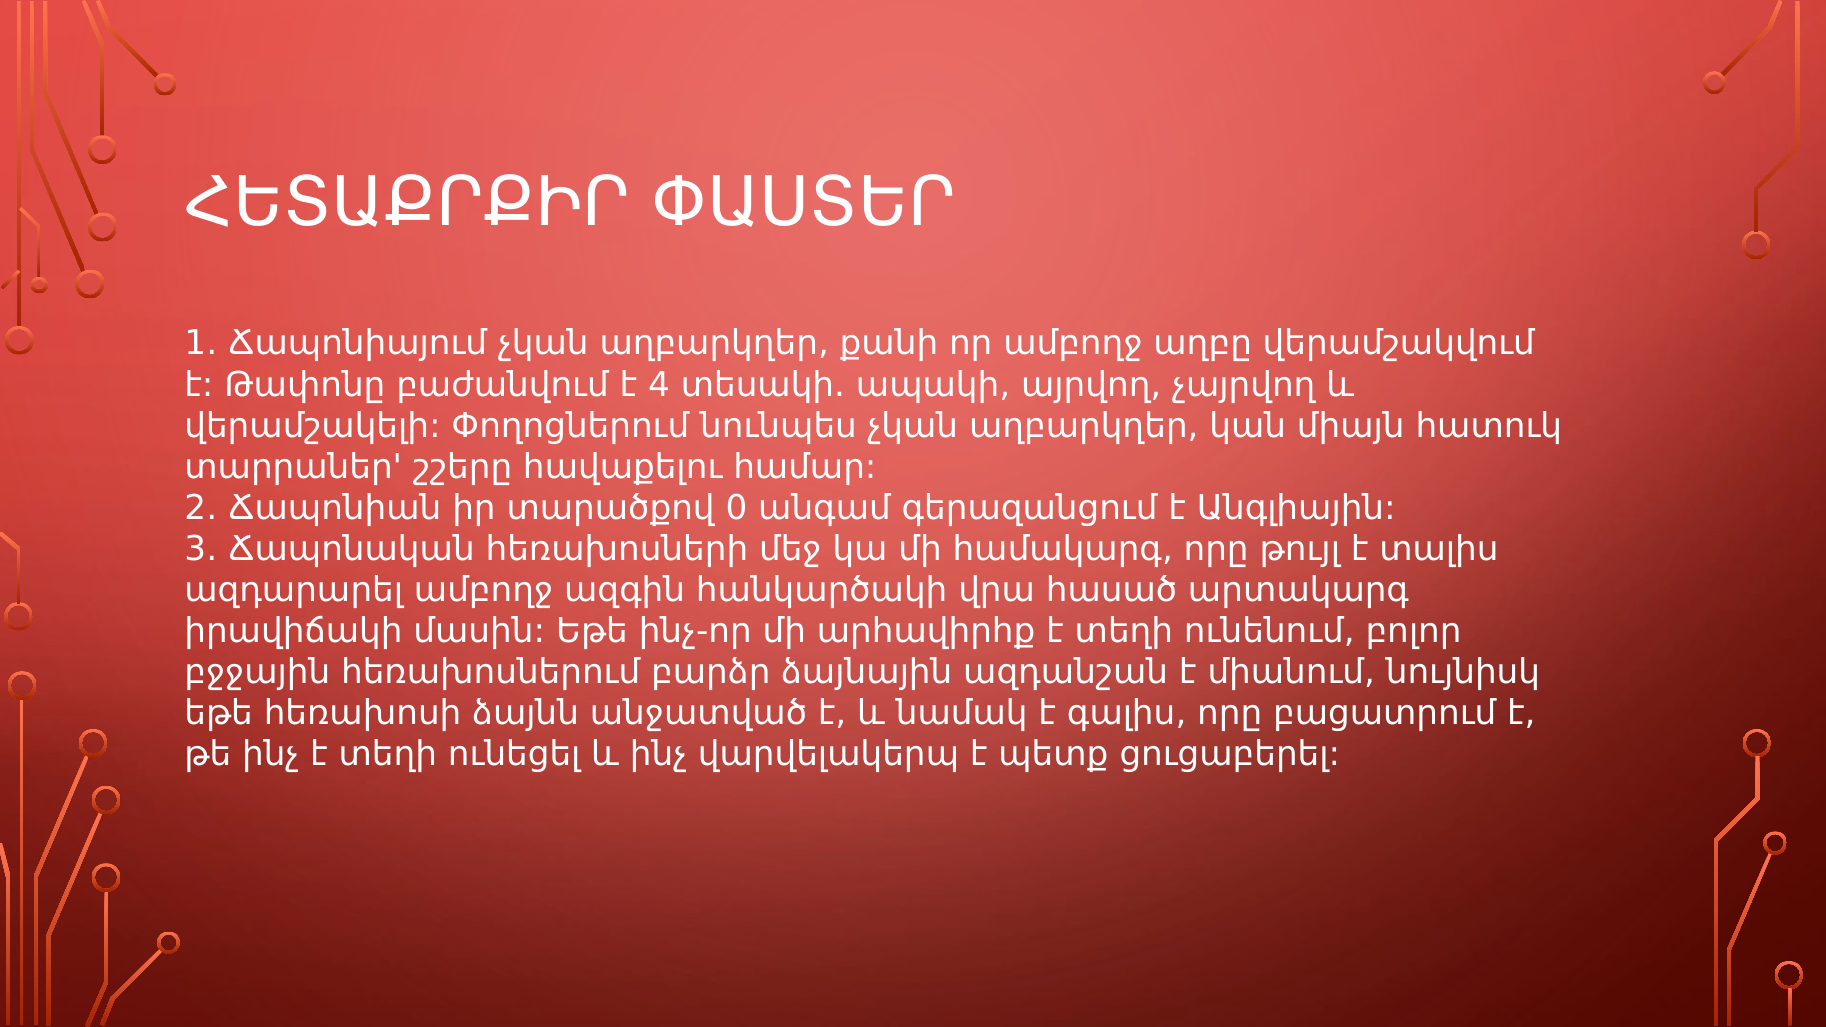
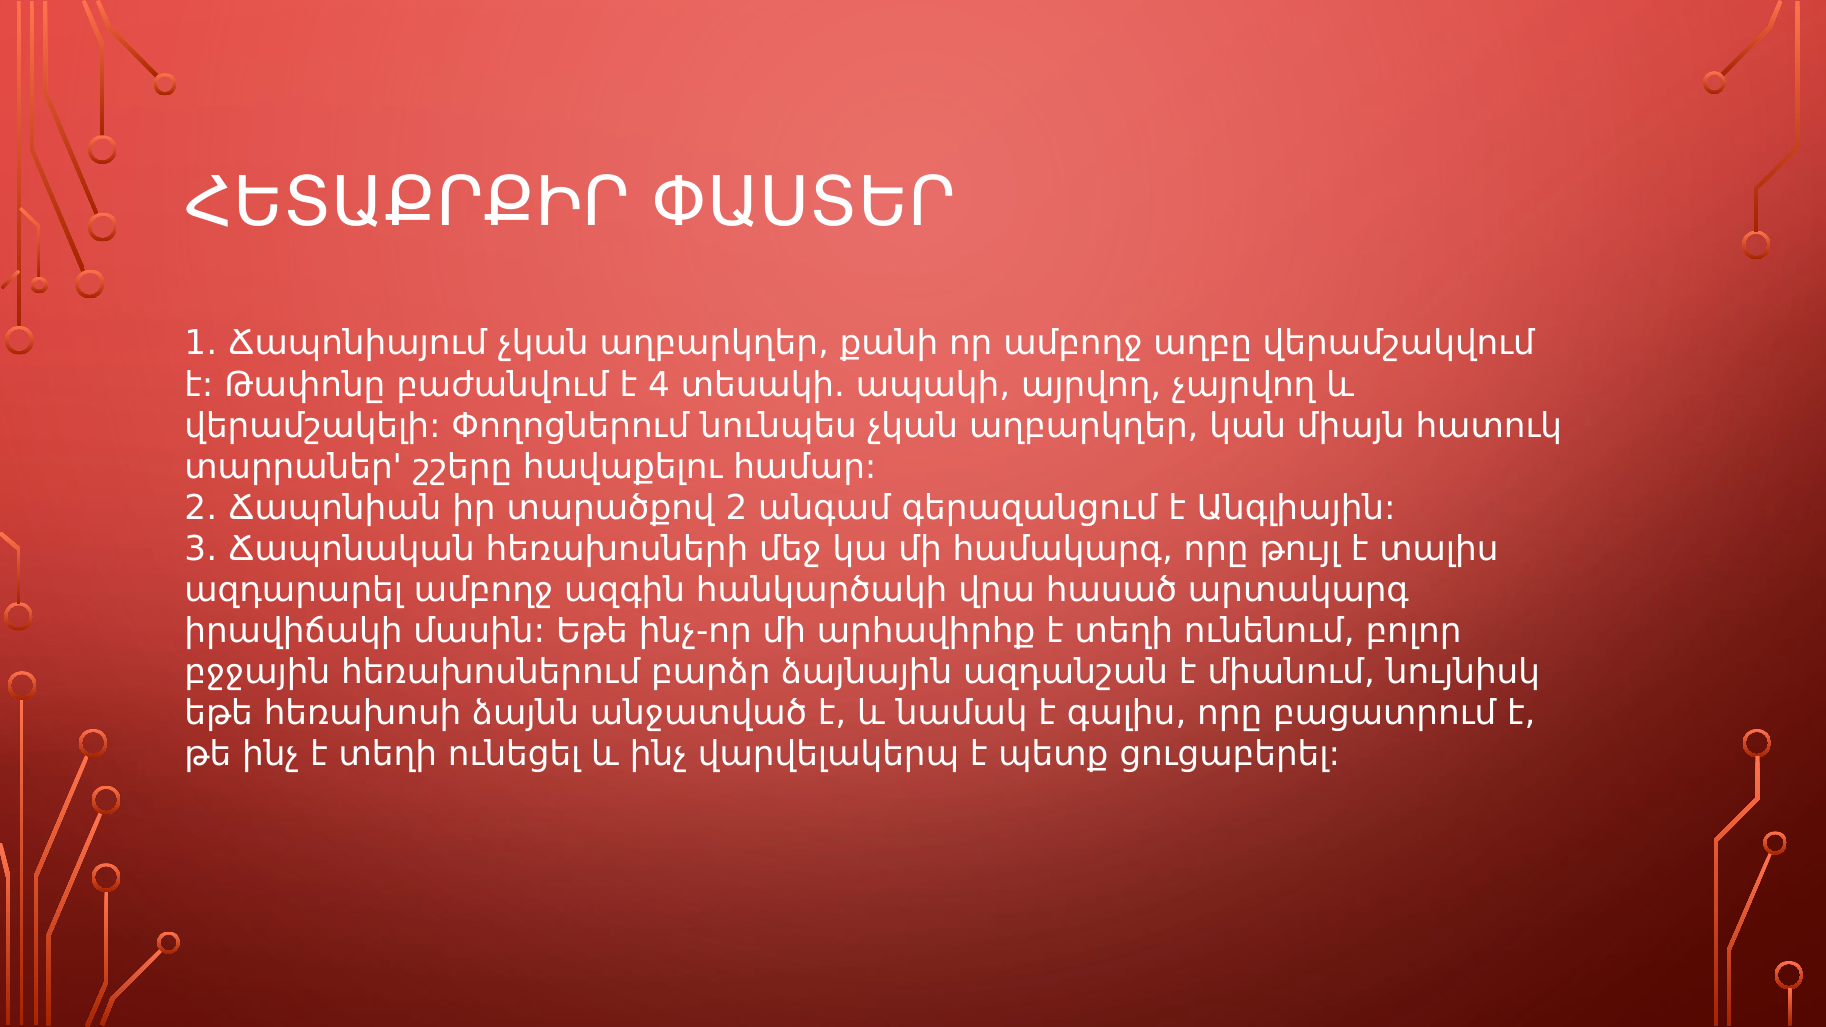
0: 0 -> 2
